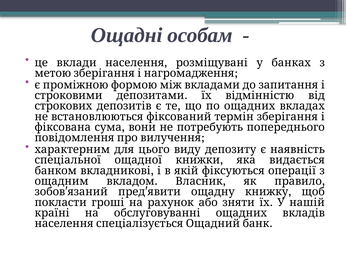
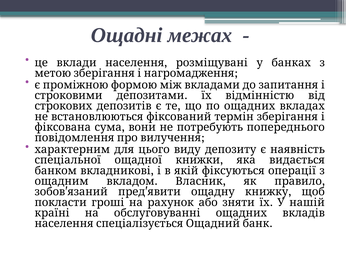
особам: особам -> межах
